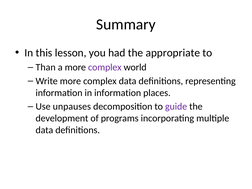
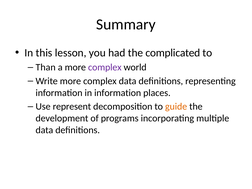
appropriate: appropriate -> complicated
unpauses: unpauses -> represent
guide colour: purple -> orange
